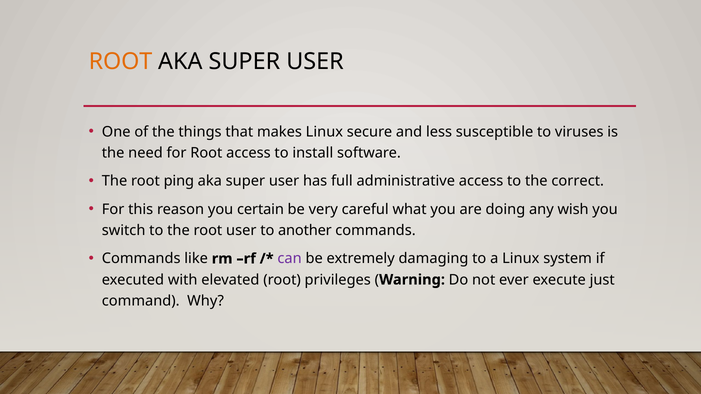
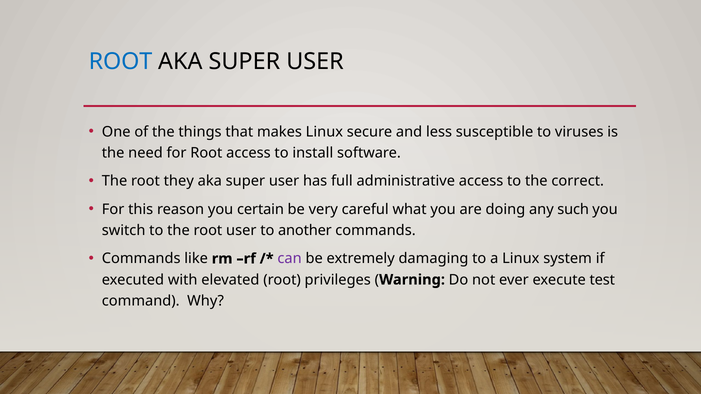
ROOT at (120, 61) colour: orange -> blue
ping: ping -> they
wish: wish -> such
just: just -> test
